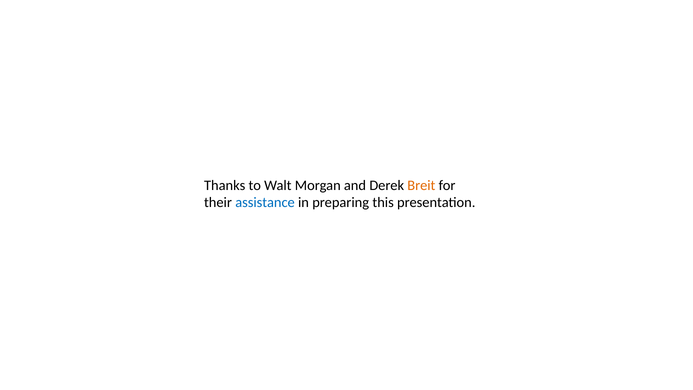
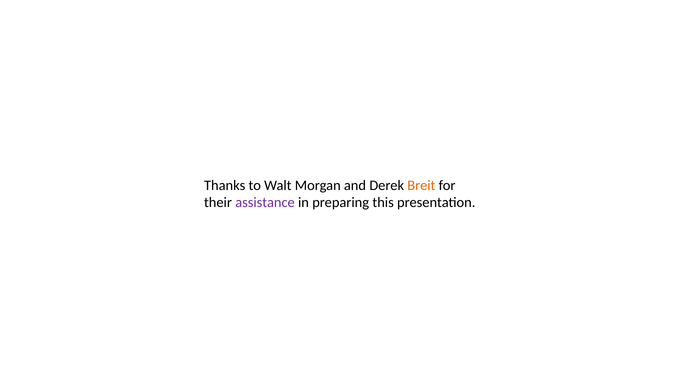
assistance colour: blue -> purple
